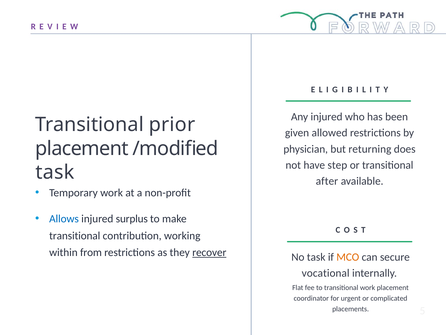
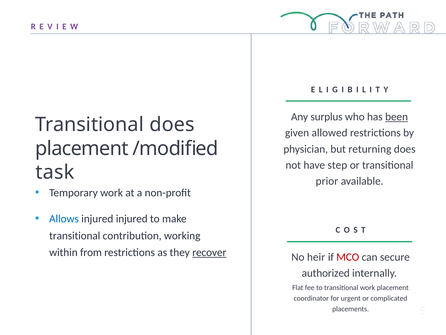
Any injured: injured -> surplus
been underline: none -> present
Transitional prior: prior -> does
after: after -> prior
injured surplus: surplus -> injured
No task: task -> heir
MCO colour: orange -> red
vocational: vocational -> authorized
